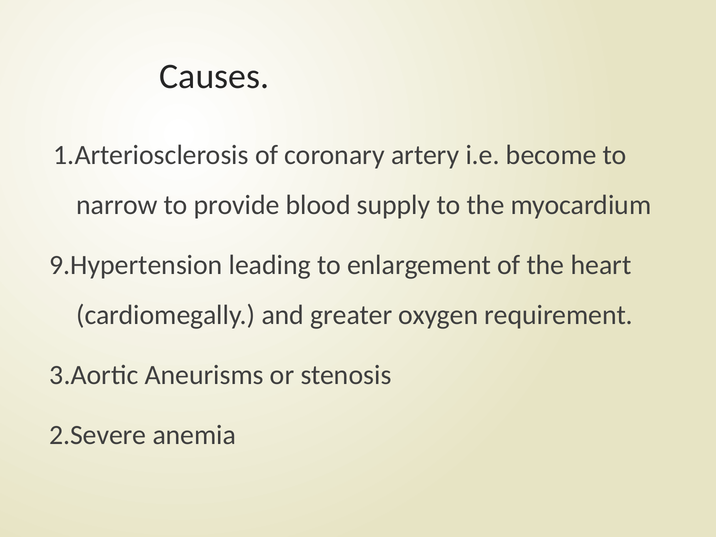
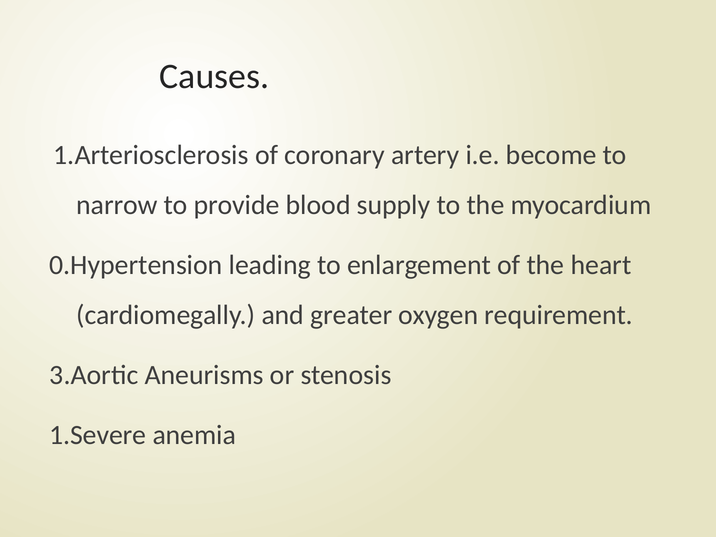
9.Hypertension: 9.Hypertension -> 0.Hypertension
2.Severe: 2.Severe -> 1.Severe
